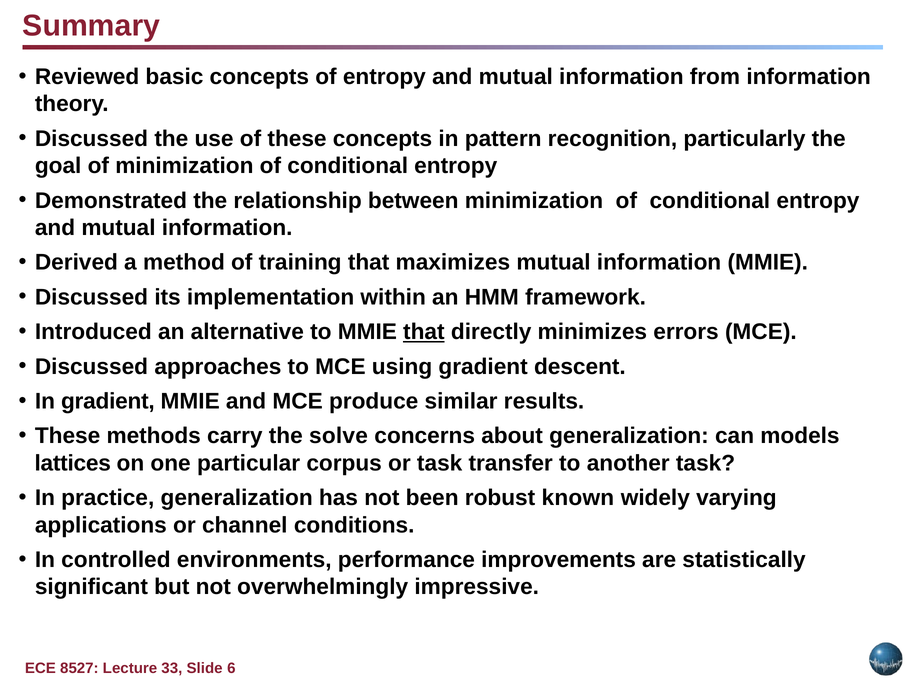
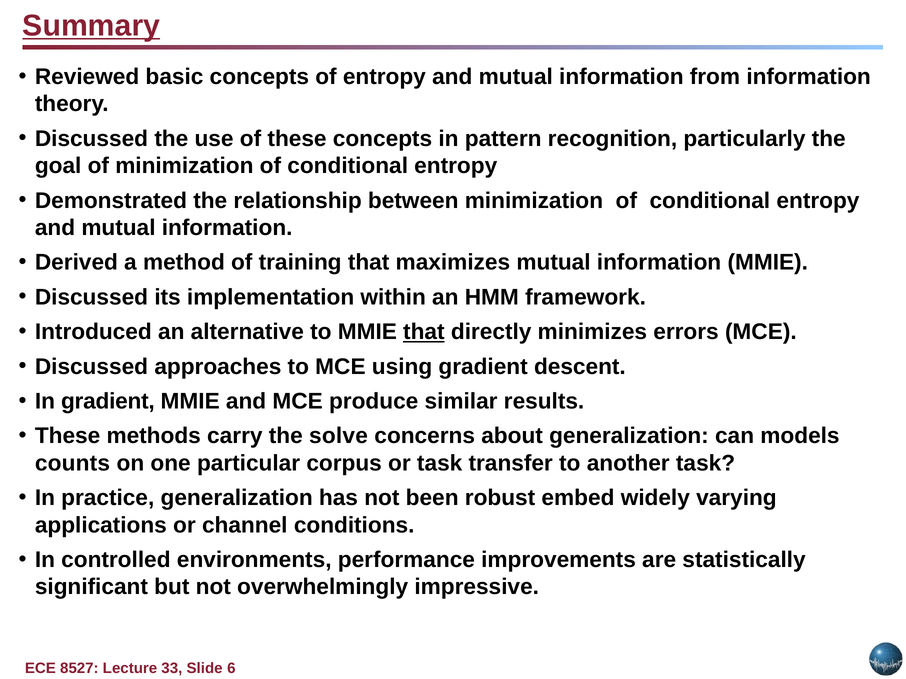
Summary underline: none -> present
lattices: lattices -> counts
known: known -> embed
